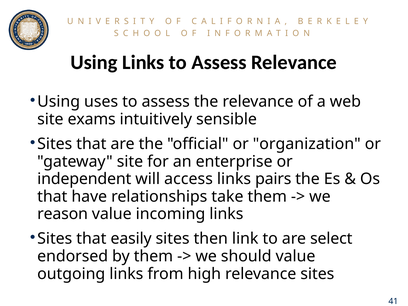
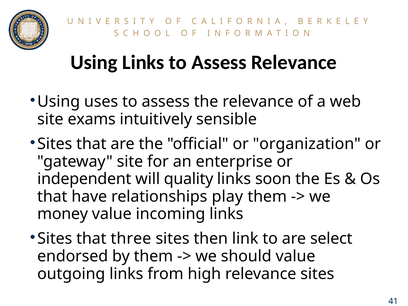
access: access -> quality
pairs: pairs -> soon
take: take -> play
reason: reason -> money
easily: easily -> three
